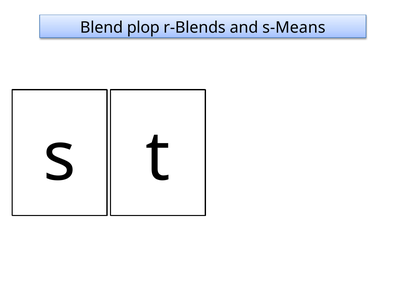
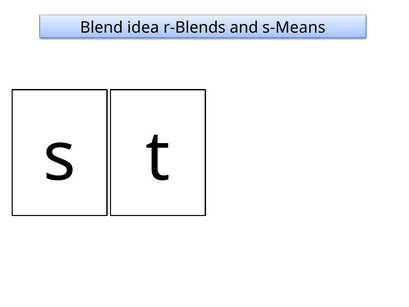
plop: plop -> idea
